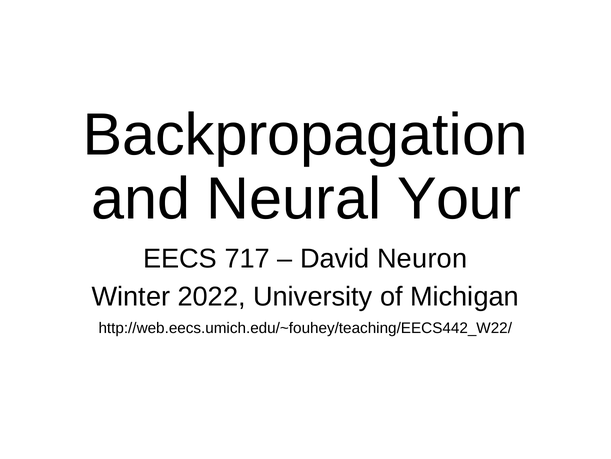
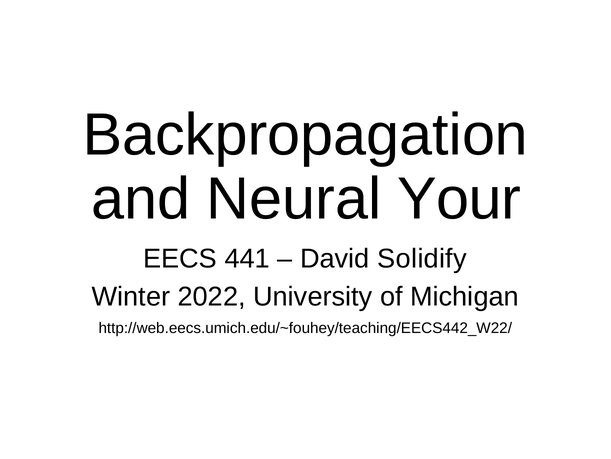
717: 717 -> 441
Neuron: Neuron -> Solidify
